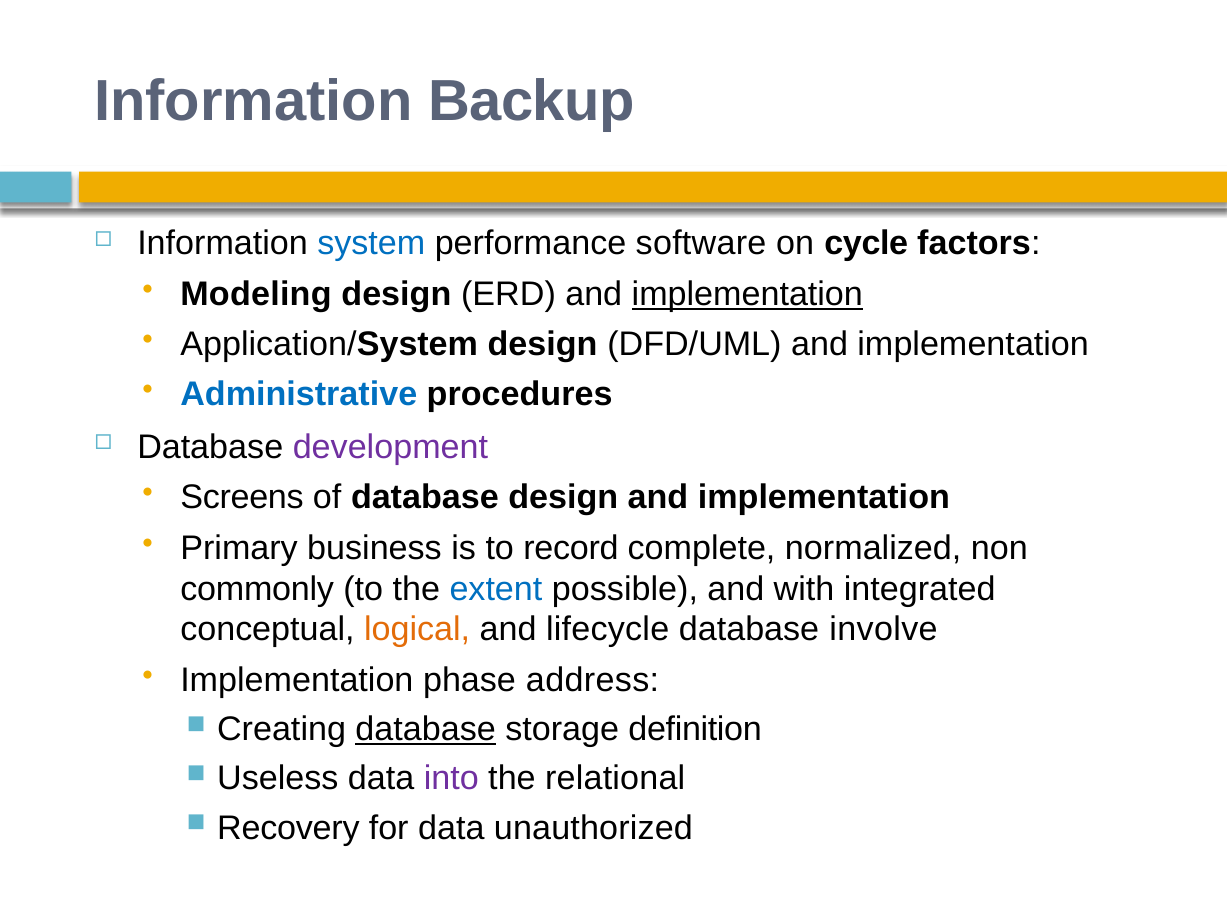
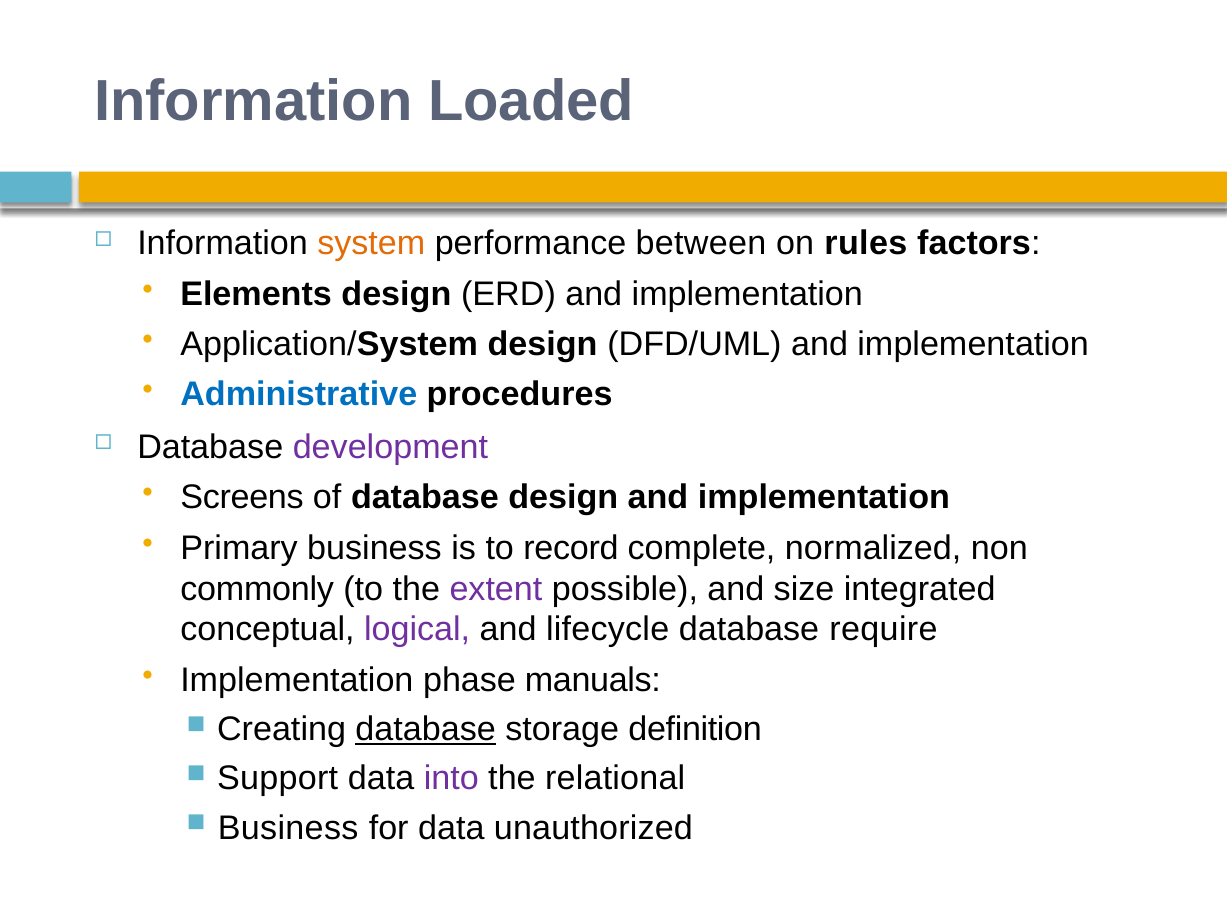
Backup: Backup -> Loaded
system colour: blue -> orange
software: software -> between
cycle: cycle -> rules
Modeling: Modeling -> Elements
implementation at (747, 294) underline: present -> none
extent colour: blue -> purple
with: with -> size
logical colour: orange -> purple
involve: involve -> require
address: address -> manuals
Useless: Useless -> Support
Recovery at (288, 828): Recovery -> Business
